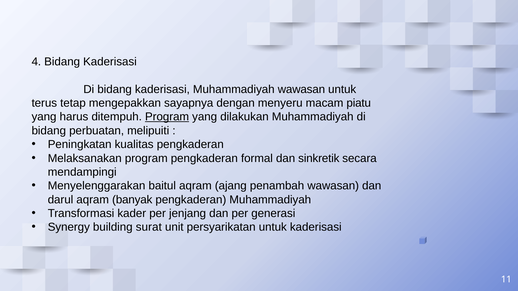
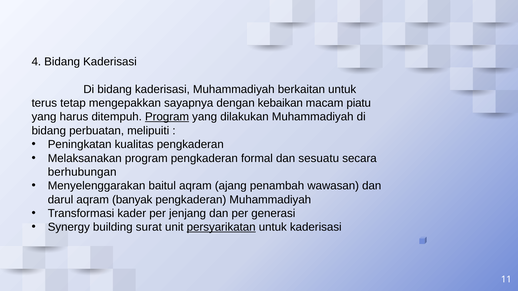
Muhammadiyah wawasan: wawasan -> berkaitan
menyeru: menyeru -> kebaikan
sinkretik: sinkretik -> sesuatu
mendampingi: mendampingi -> berhubungan
persyarikatan underline: none -> present
